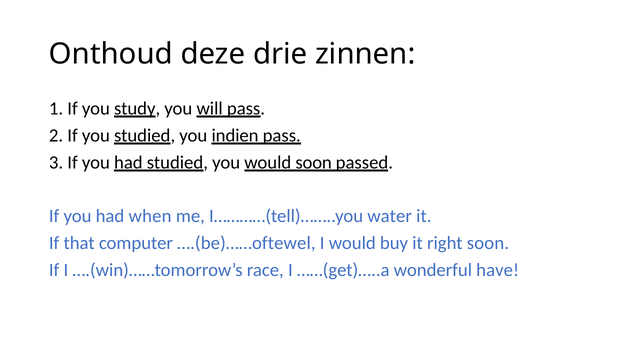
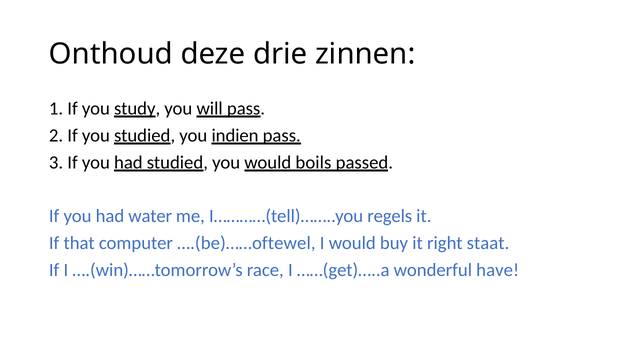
would soon: soon -> boils
when: when -> water
water: water -> regels
right soon: soon -> staat
